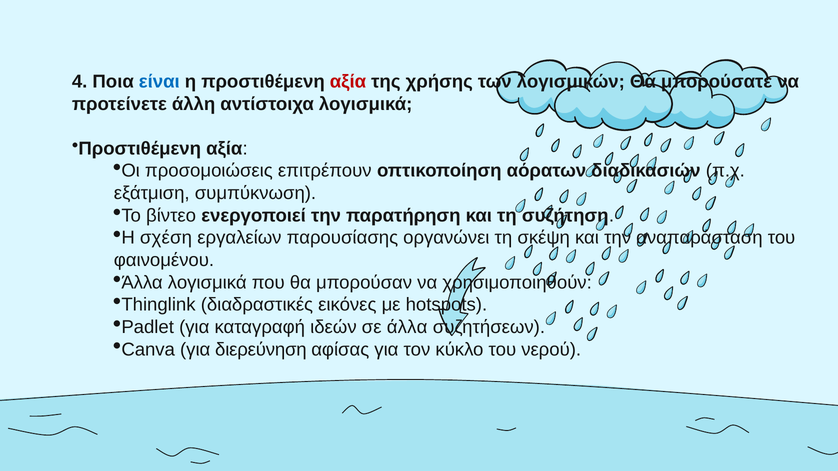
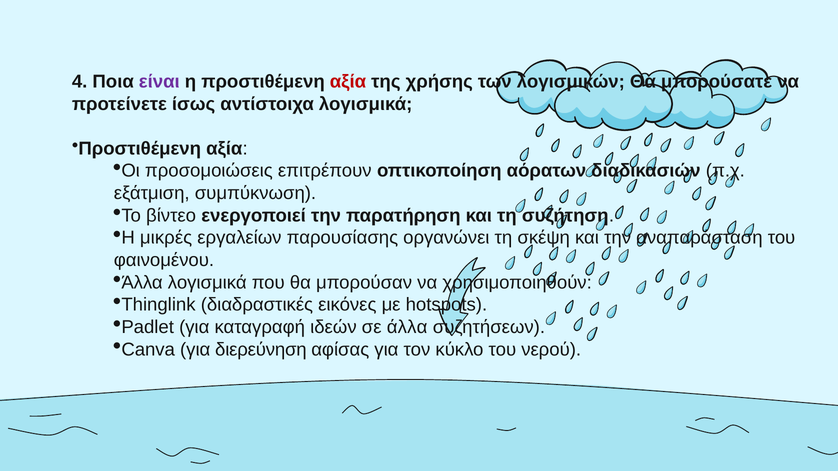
είναι colour: blue -> purple
άλλη: άλλη -> ίσως
σχέση: σχέση -> μικρές
